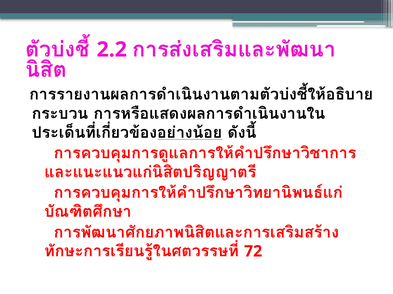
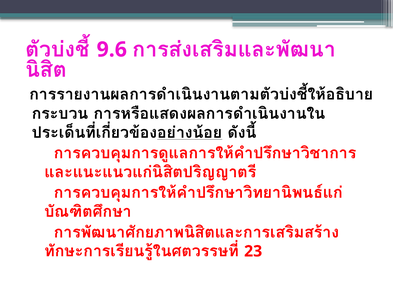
2.2: 2.2 -> 9.6
72: 72 -> 23
